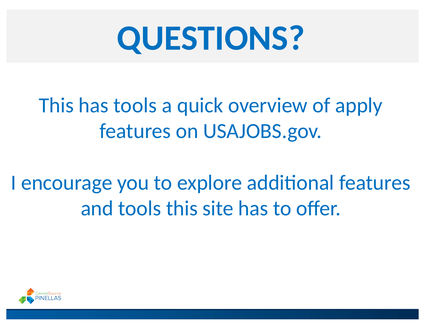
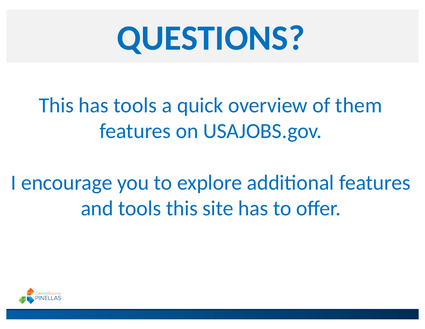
apply: apply -> them
